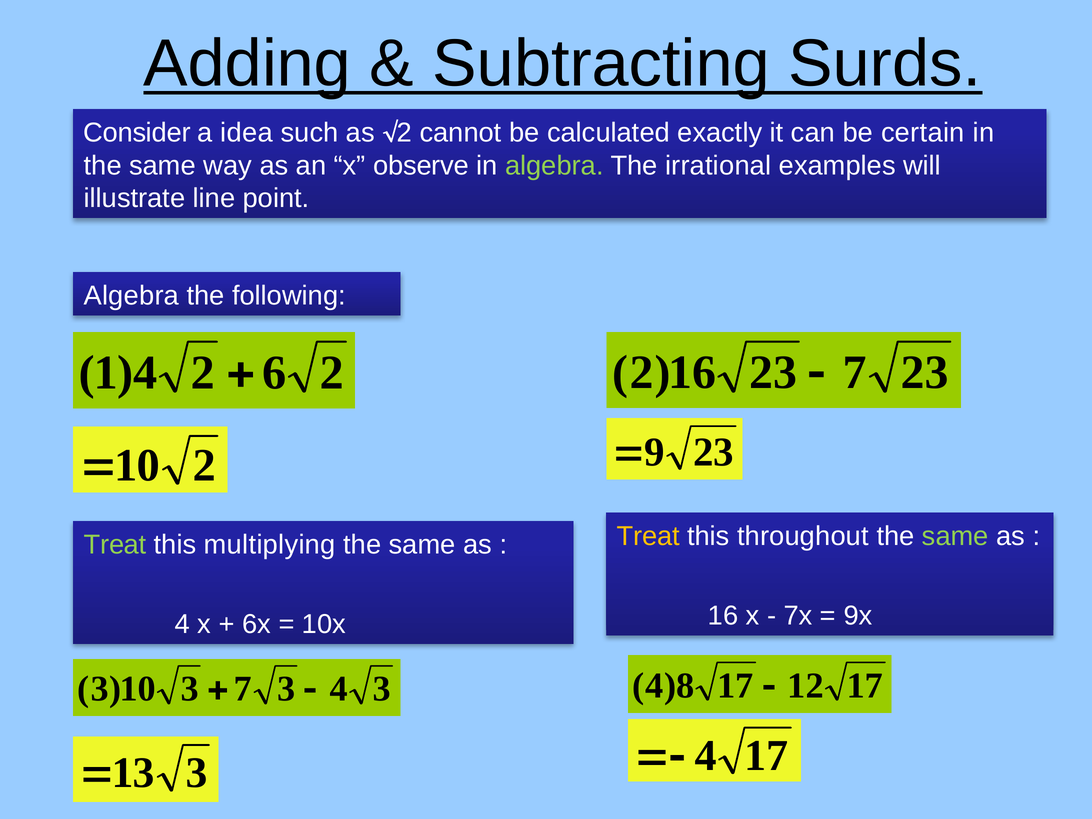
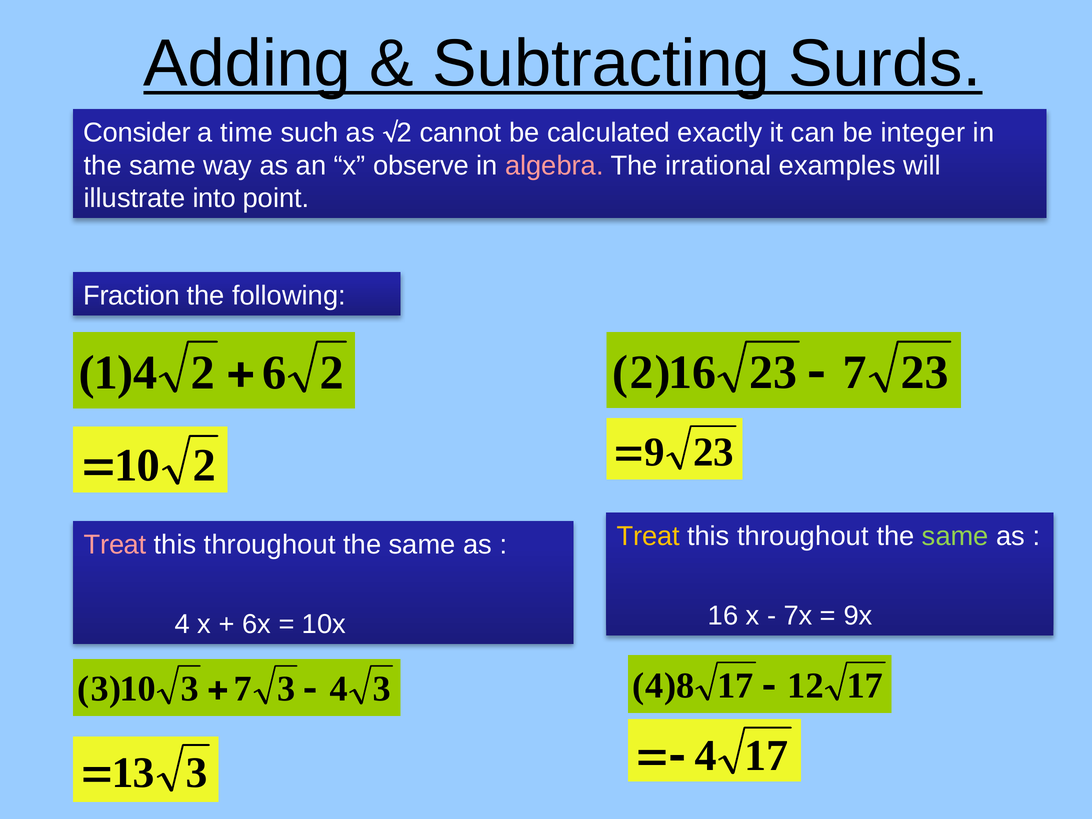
idea: idea -> time
certain: certain -> integer
algebra at (554, 166) colour: light green -> pink
line: line -> into
Algebra at (131, 296): Algebra -> Fraction
Treat at (115, 545) colour: light green -> pink
multiplying at (270, 545): multiplying -> throughout
